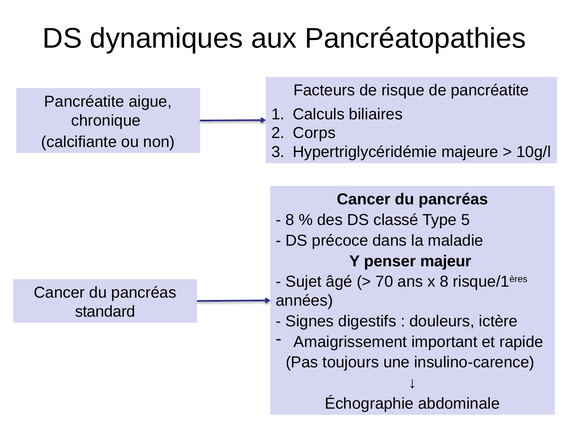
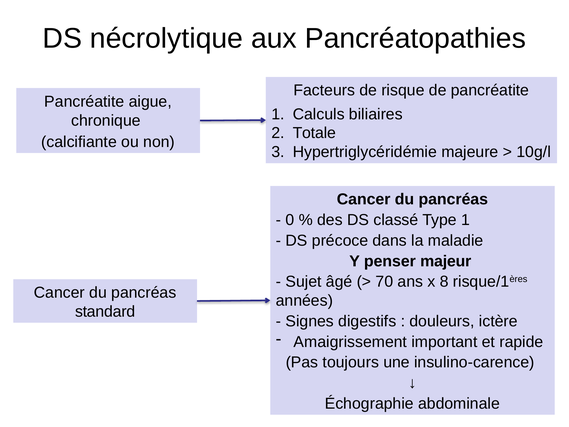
dynamiques: dynamiques -> nécrolytique
Corps: Corps -> Totale
8 at (290, 220): 8 -> 0
Type 5: 5 -> 1
